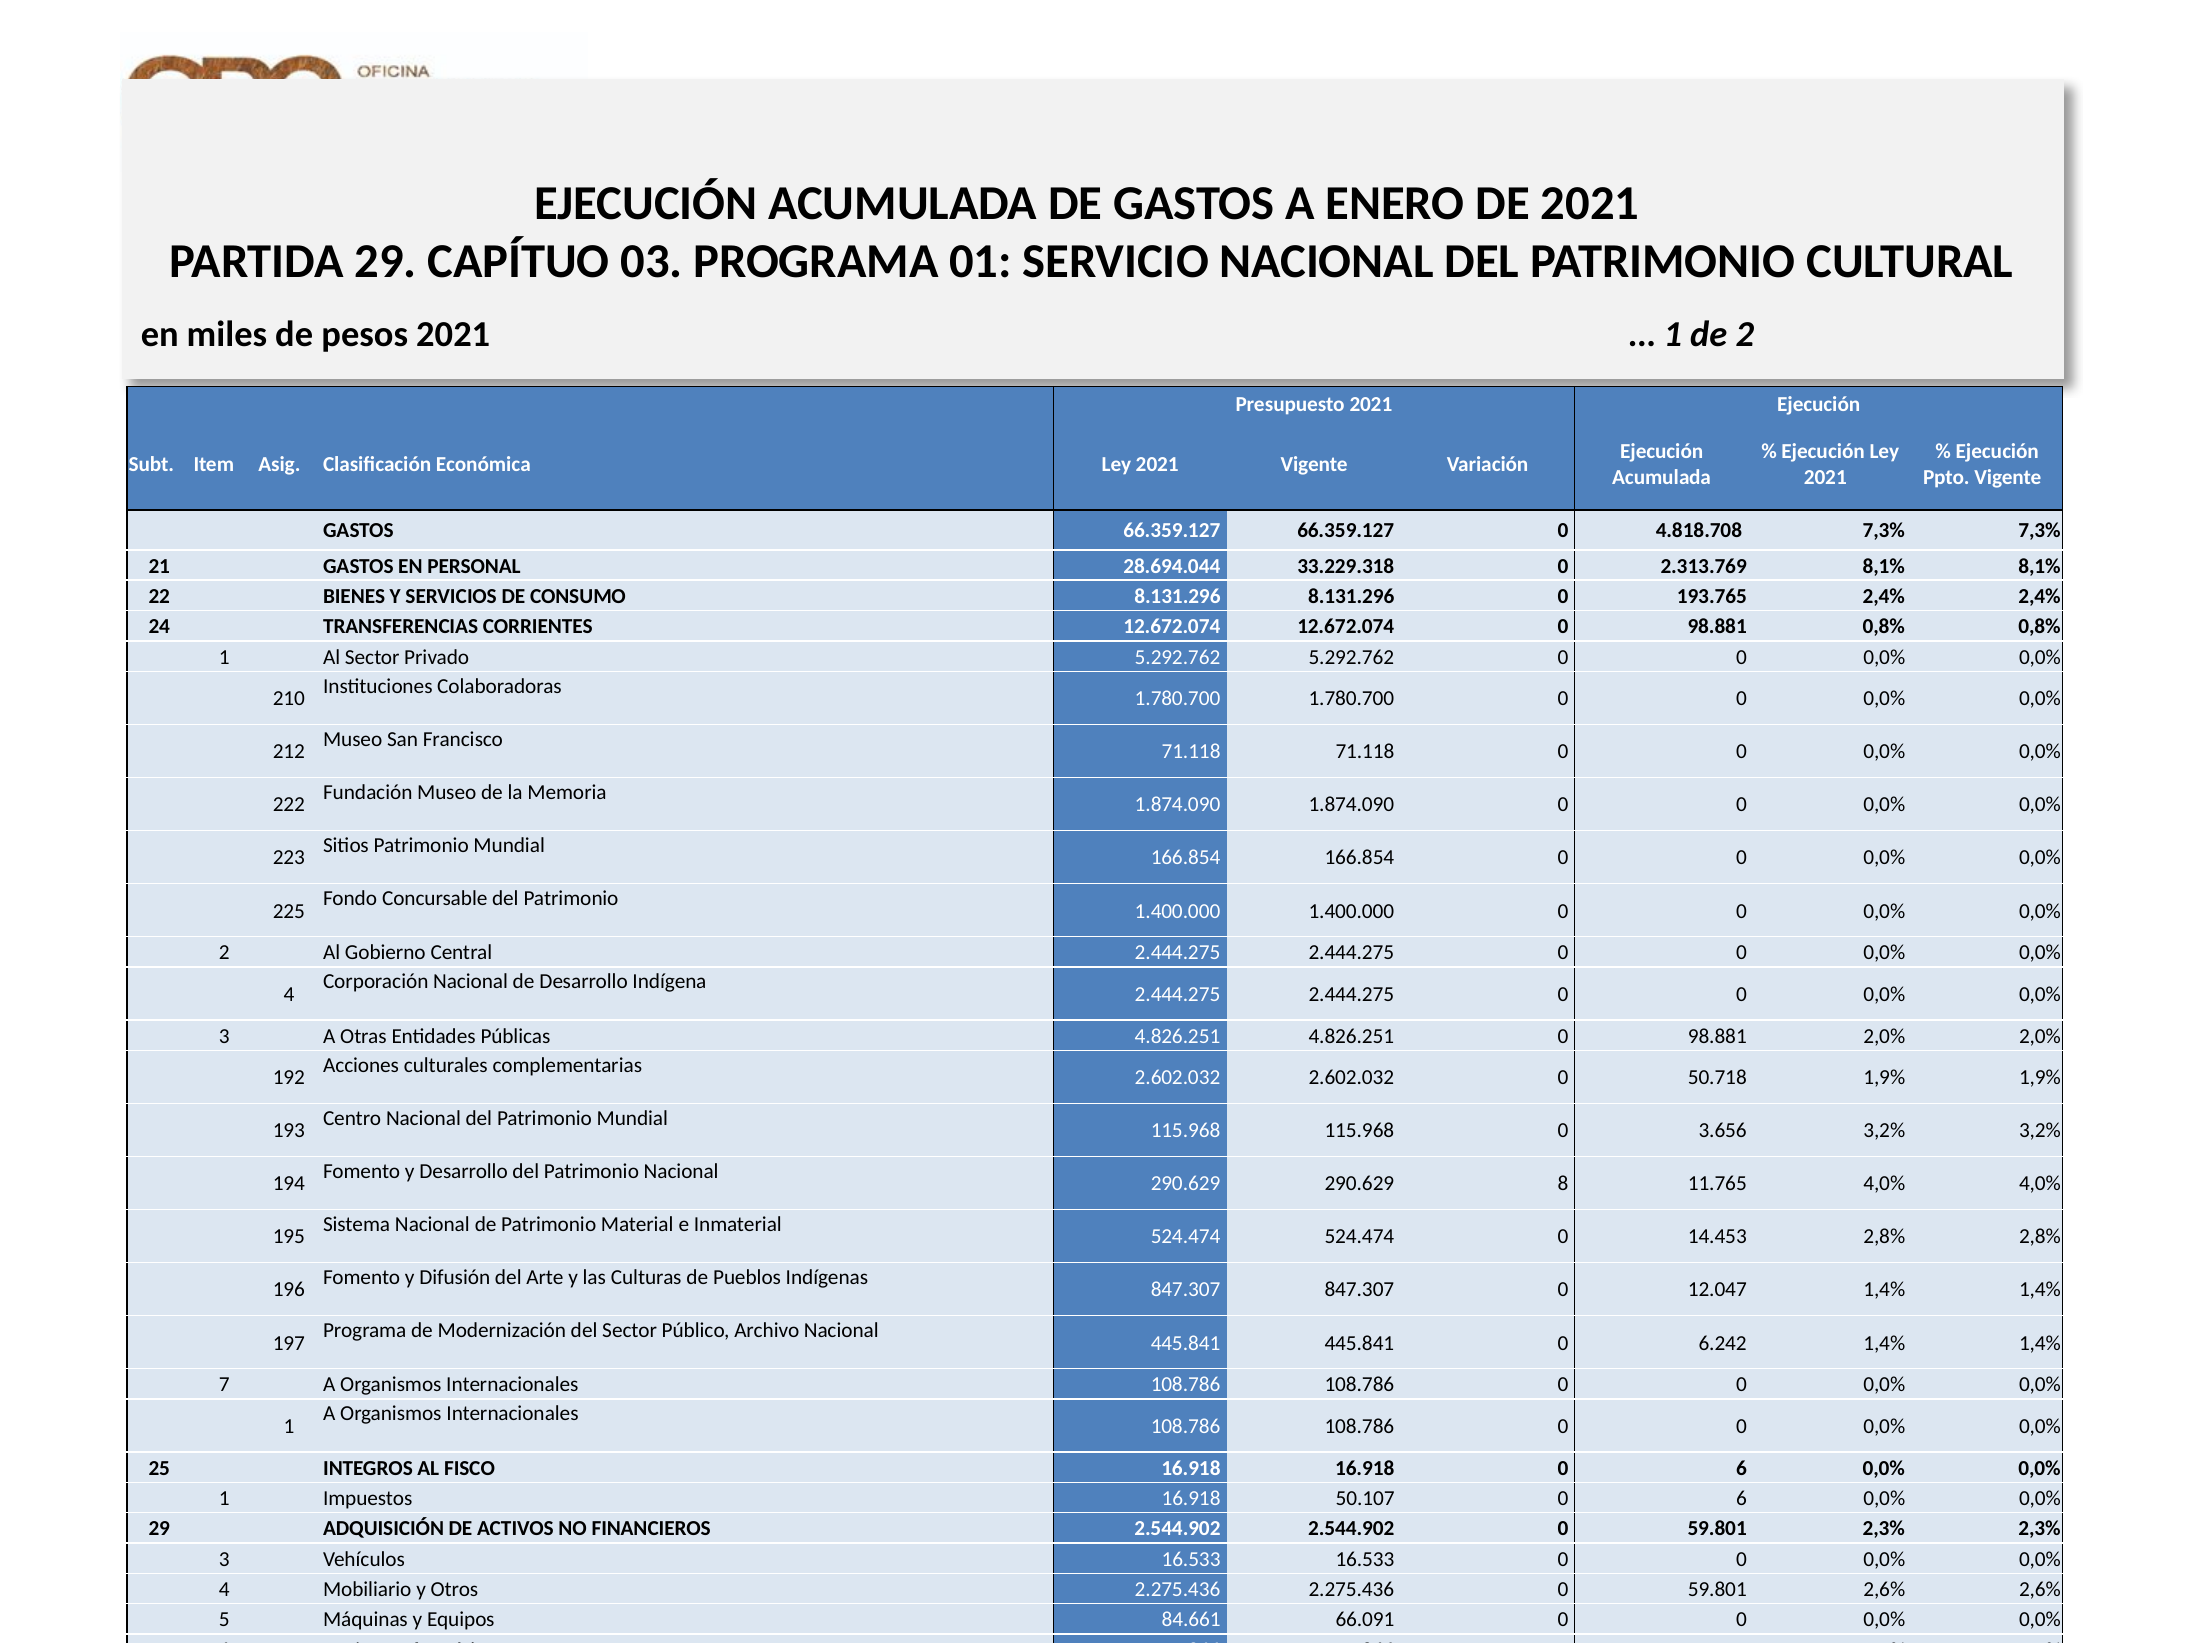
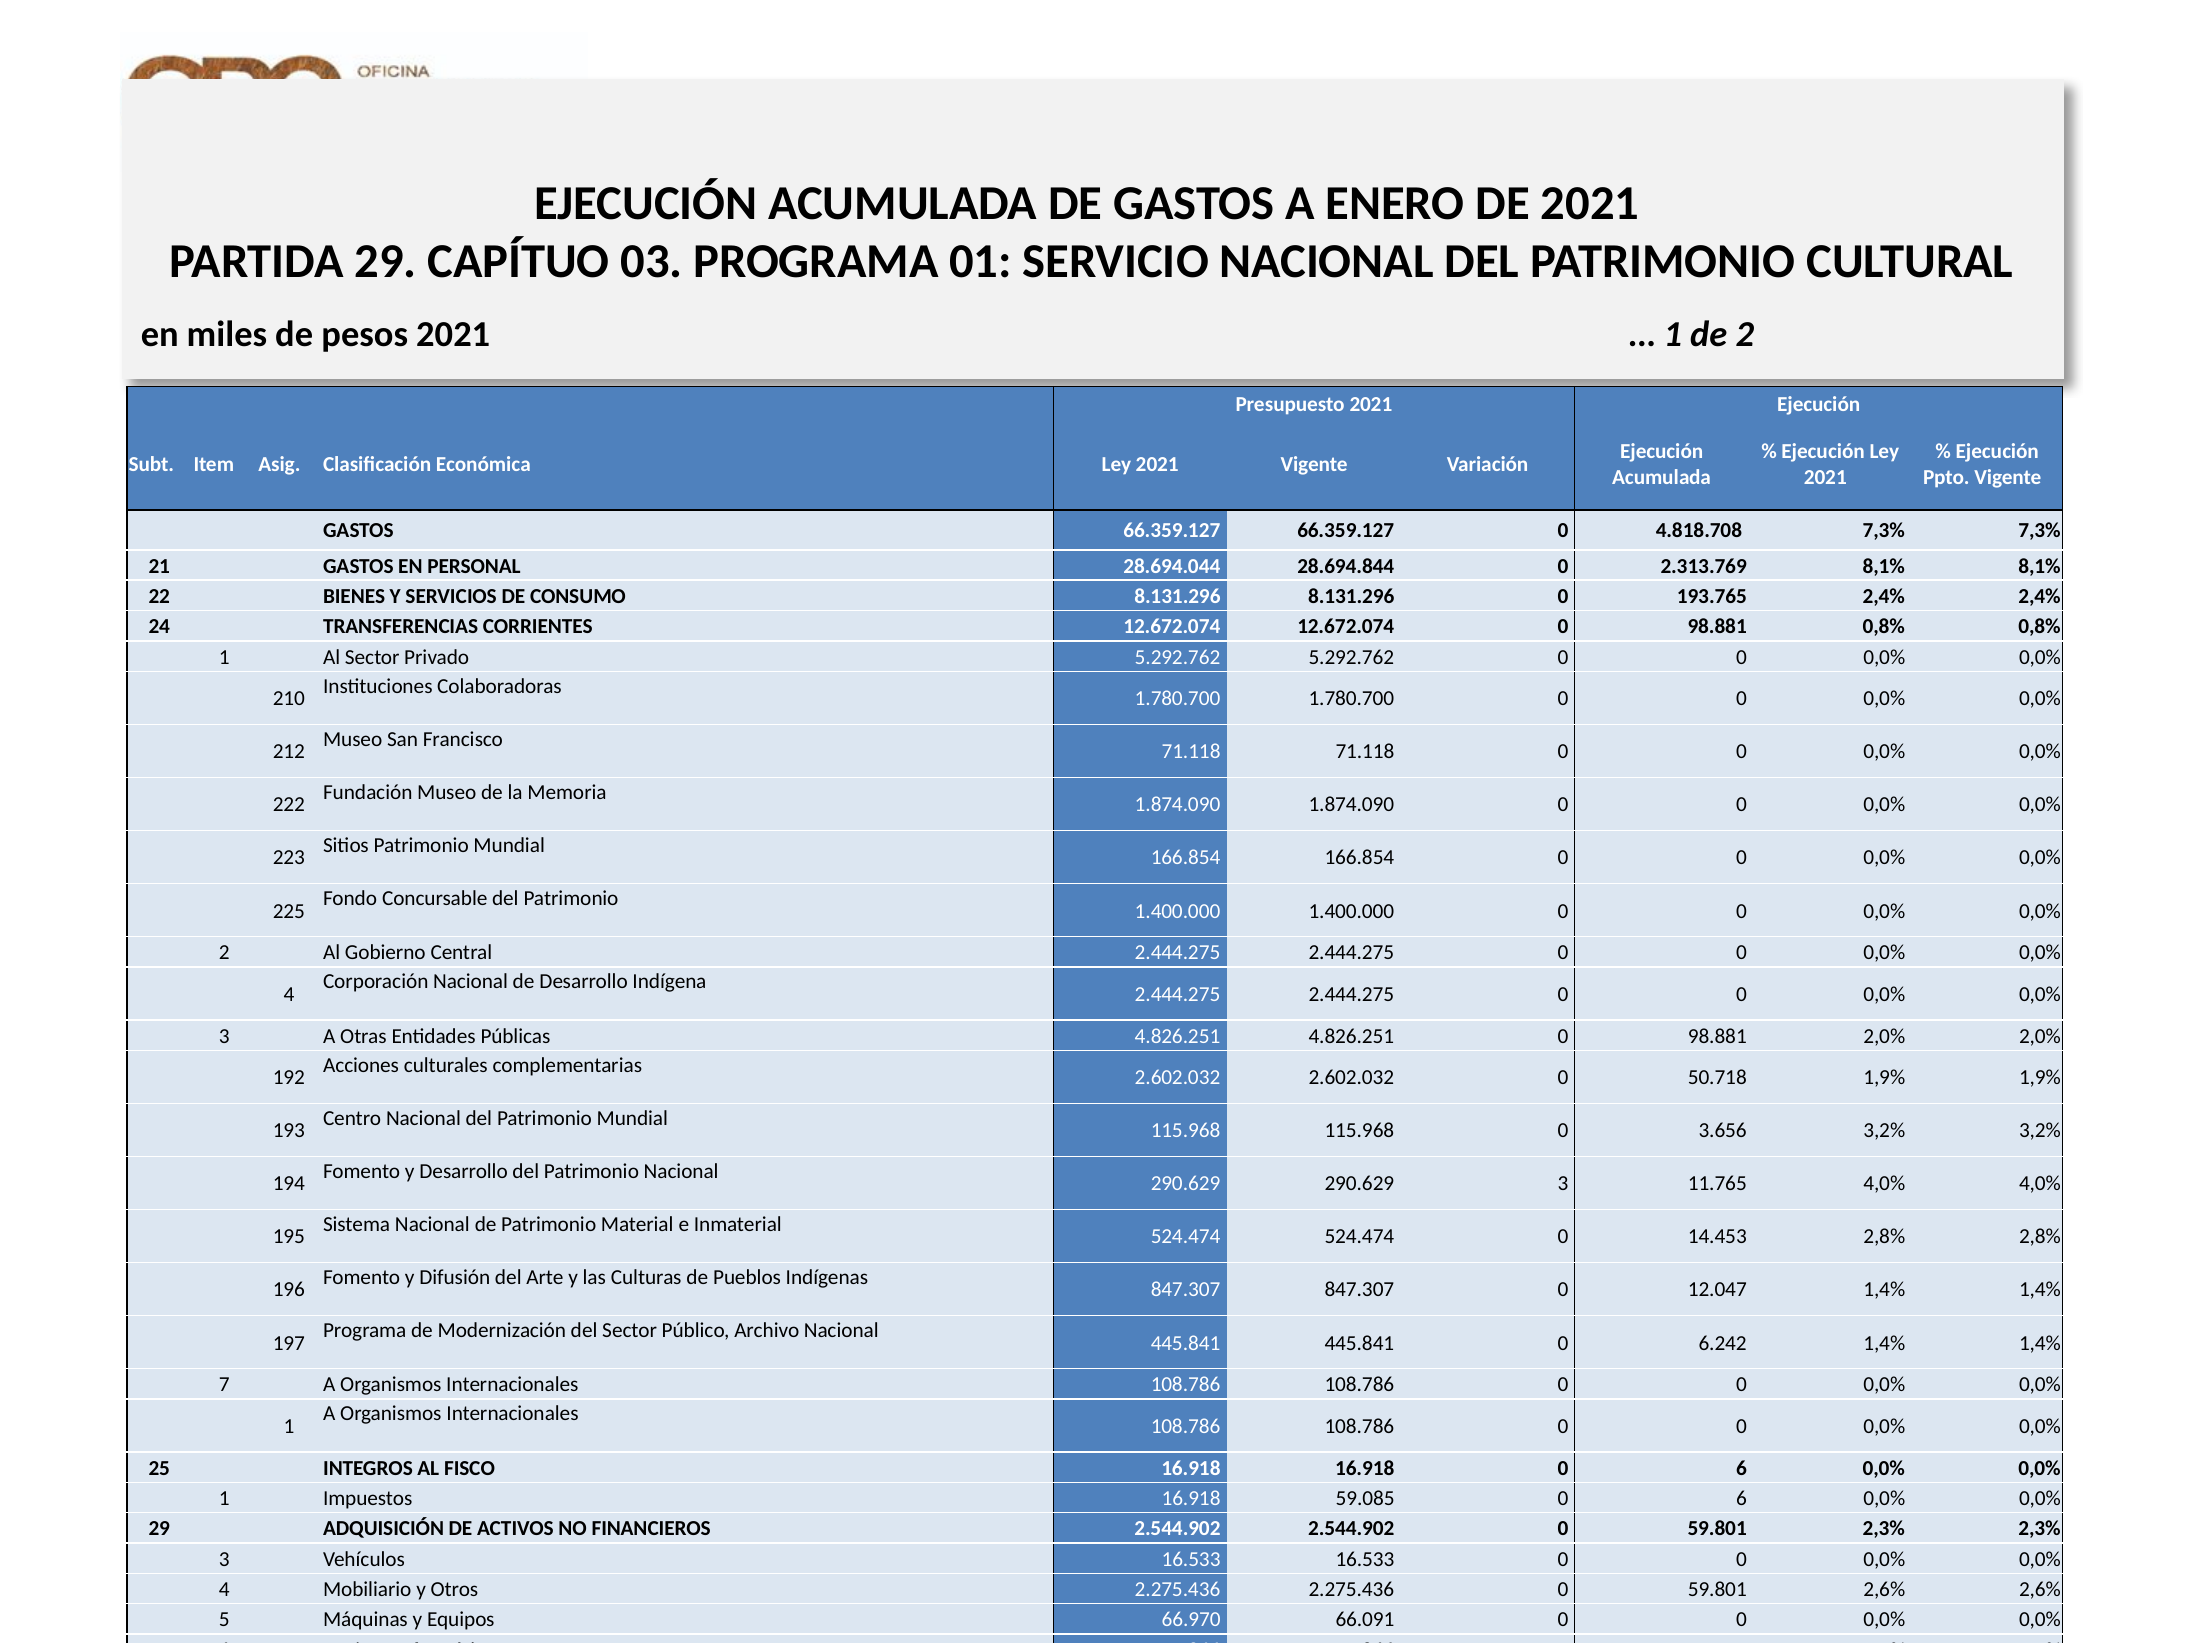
33.229.318: 33.229.318 -> 28.694.844
290.629 8: 8 -> 3
50.107: 50.107 -> 59.085
84.661: 84.661 -> 66.970
